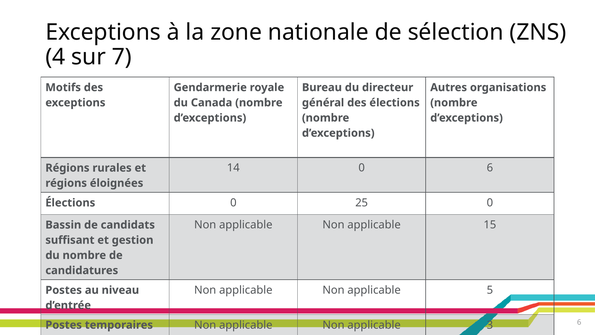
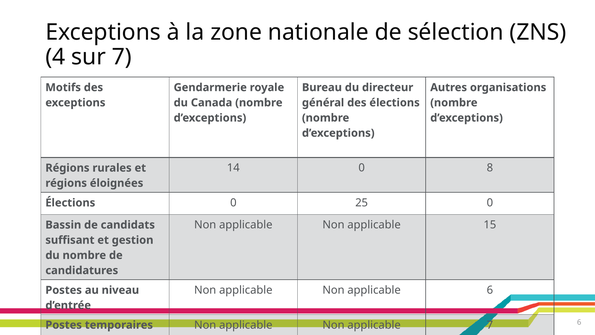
0 6: 6 -> 8
applicable 5: 5 -> 6
applicable 3: 3 -> 7
